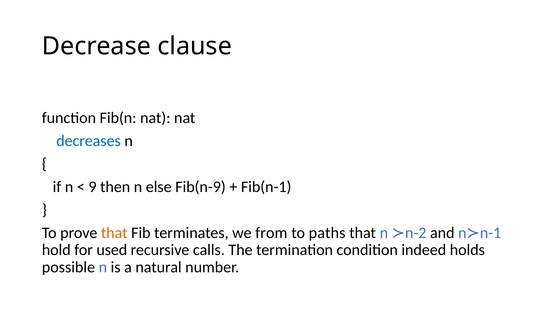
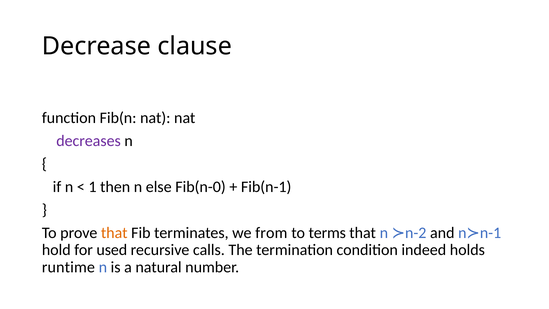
decreases colour: blue -> purple
9: 9 -> 1
Fib(n-9: Fib(n-9 -> Fib(n-0
paths: paths -> terms
possible: possible -> runtime
